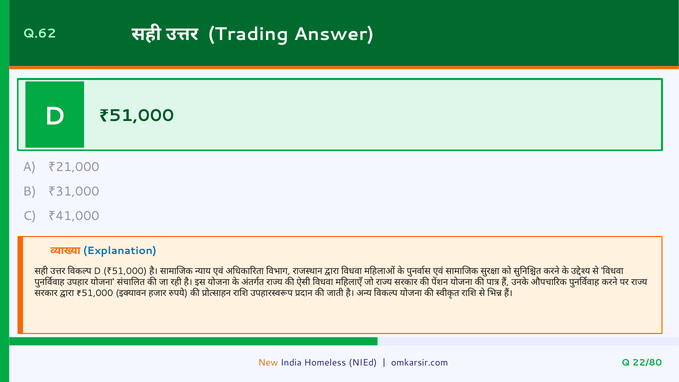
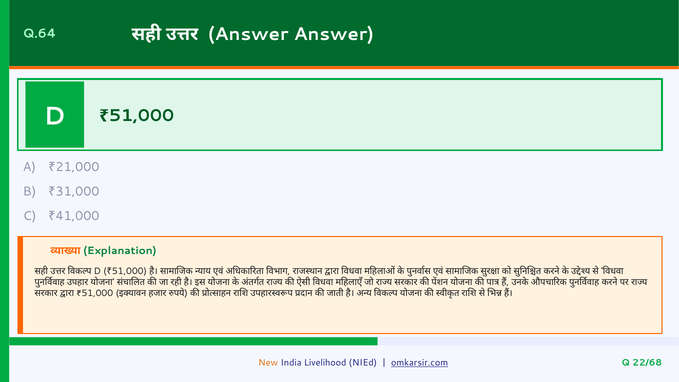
Q.62: Q.62 -> Q.64
Trading at (248, 34): Trading -> Answer
Explanation colour: blue -> green
Homeless: Homeless -> Livelihood
omkarsir.com underline: none -> present
22/80: 22/80 -> 22/68
